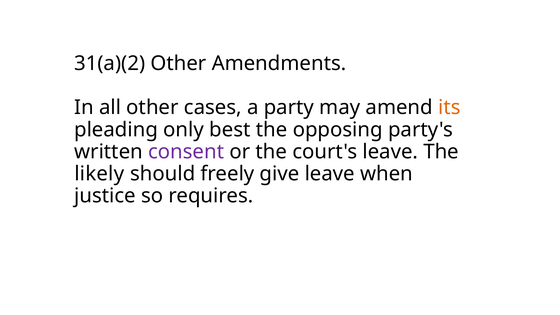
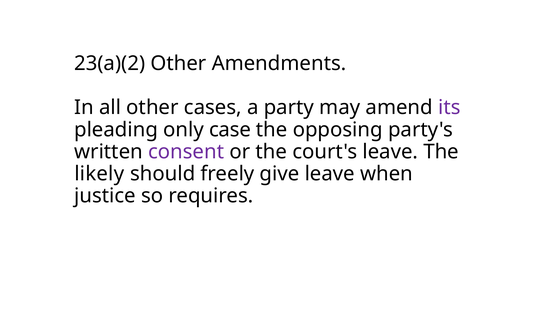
31(a)(2: 31(a)(2 -> 23(a)(2
its colour: orange -> purple
best: best -> case
